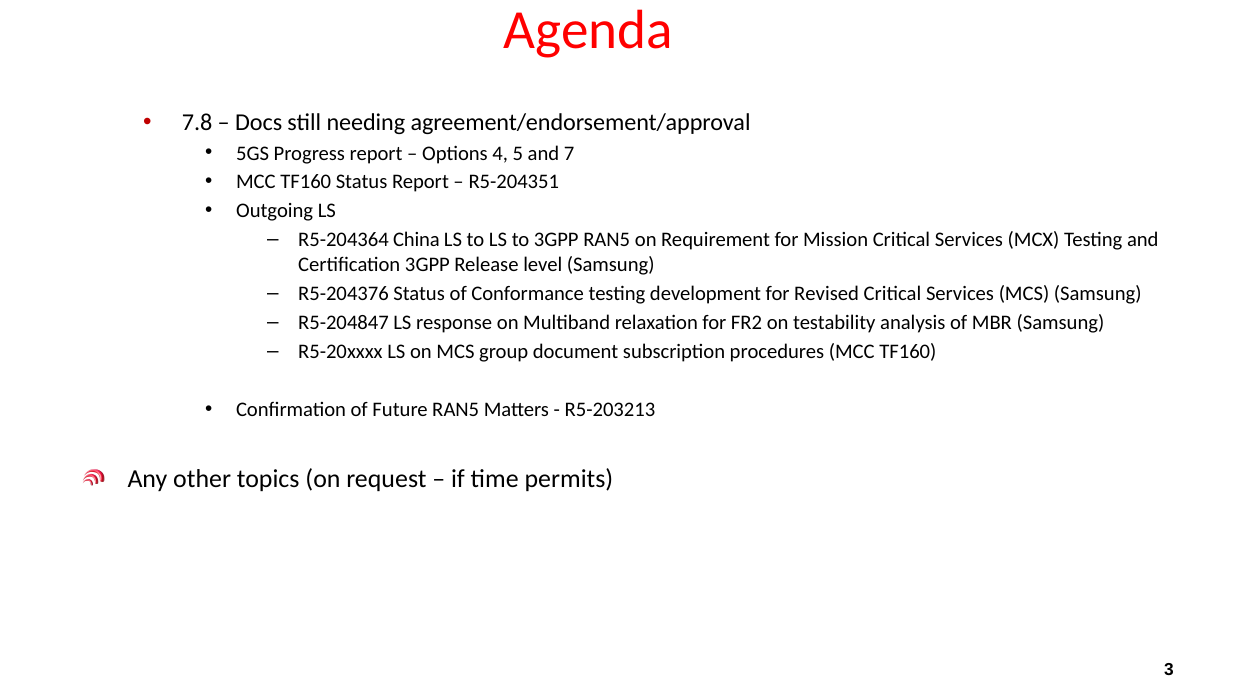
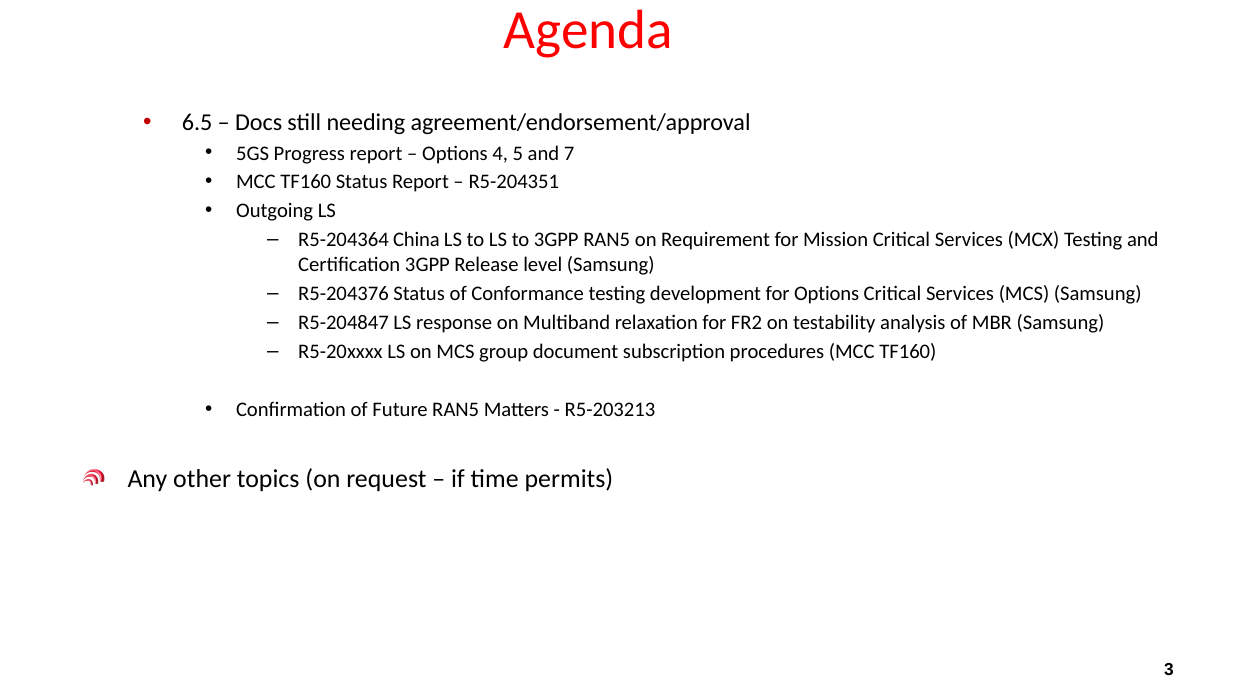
7.8: 7.8 -> 6.5
for Revised: Revised -> Options
